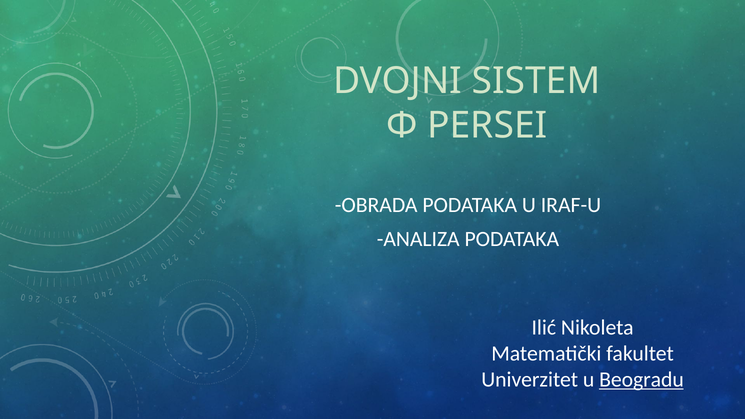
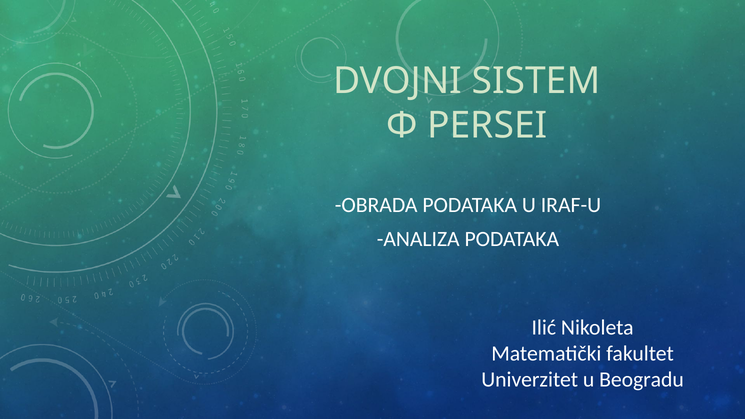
Beogradu underline: present -> none
